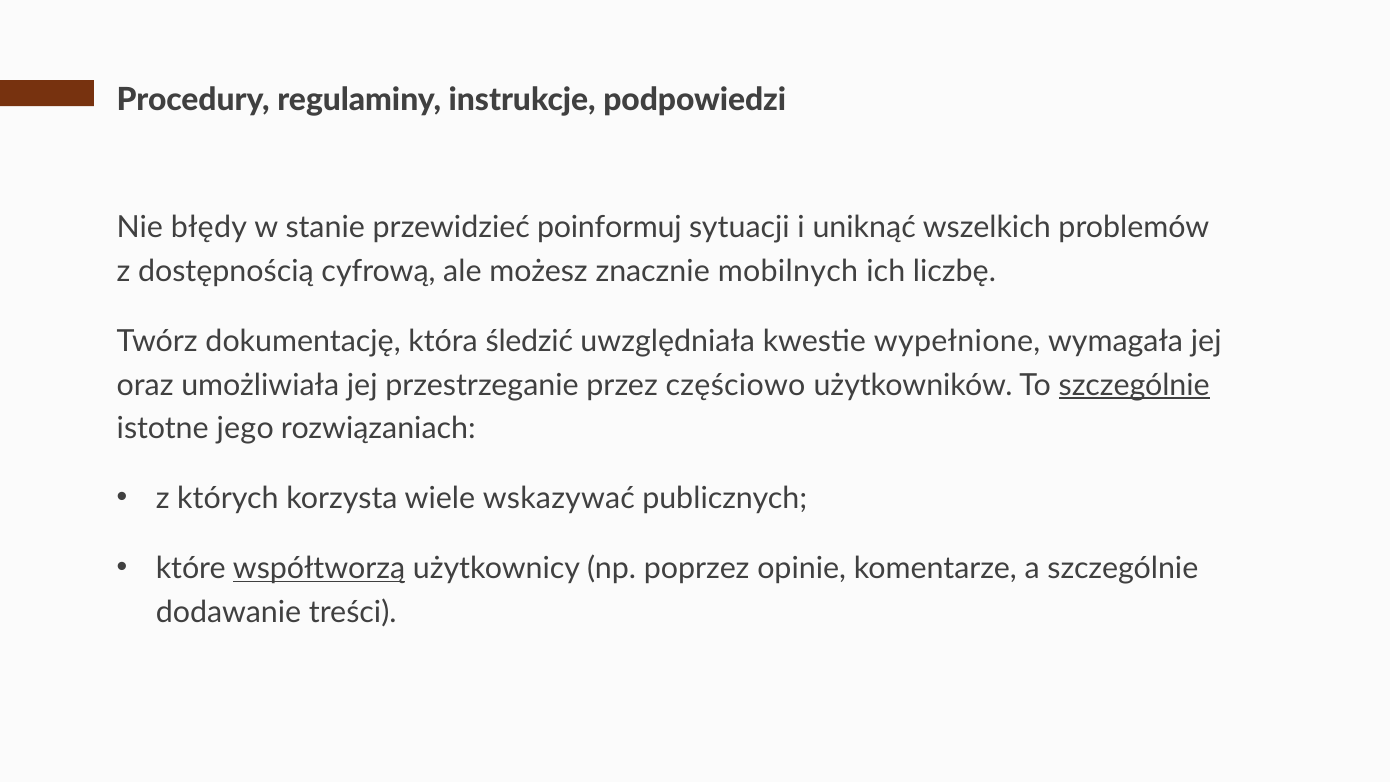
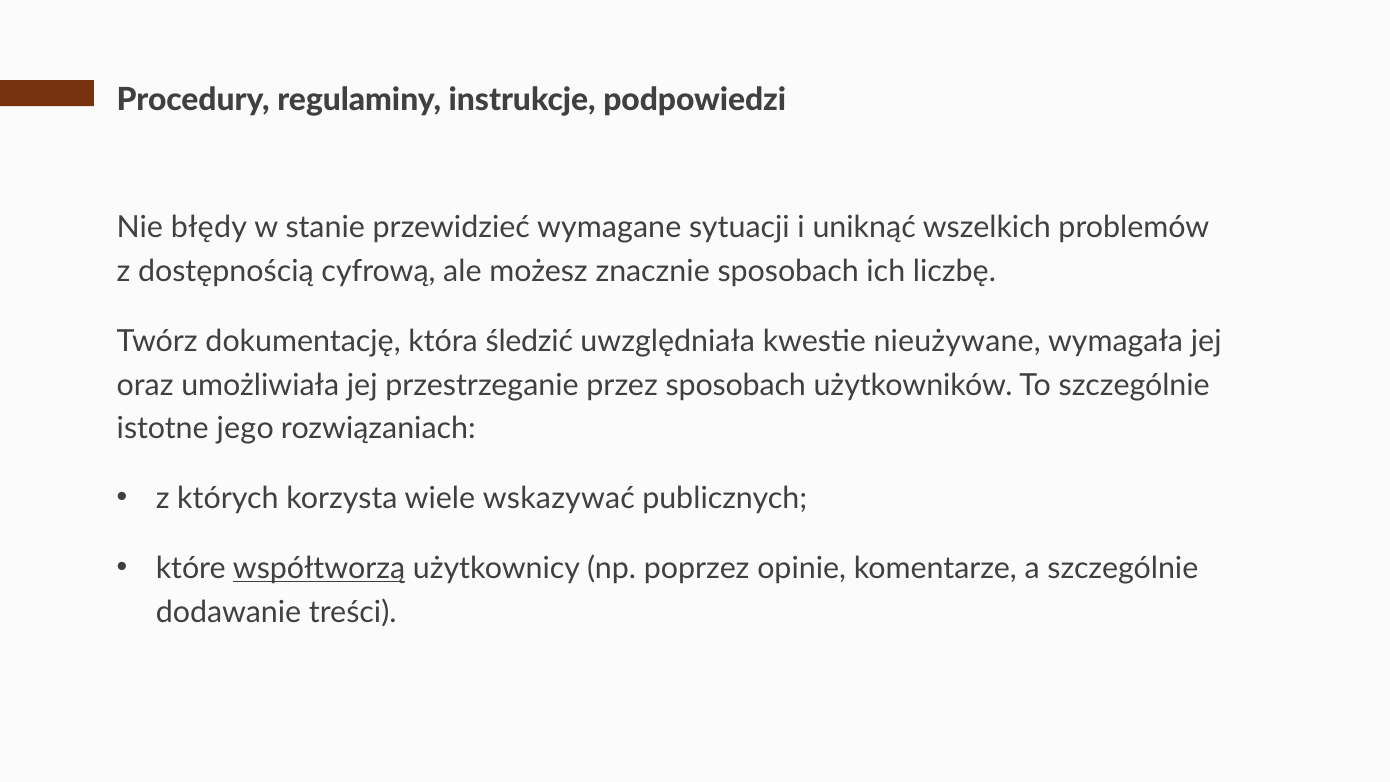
poinformuj: poinformuj -> wymagane
znacznie mobilnych: mobilnych -> sposobach
wypełnione: wypełnione -> nieużywane
przez częściowo: częściowo -> sposobach
szczególnie at (1134, 385) underline: present -> none
